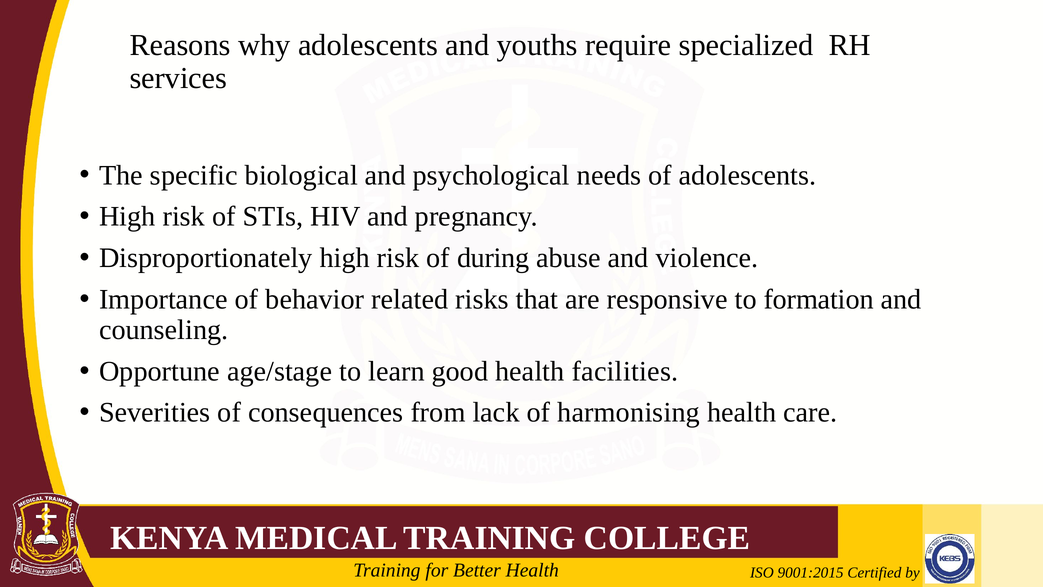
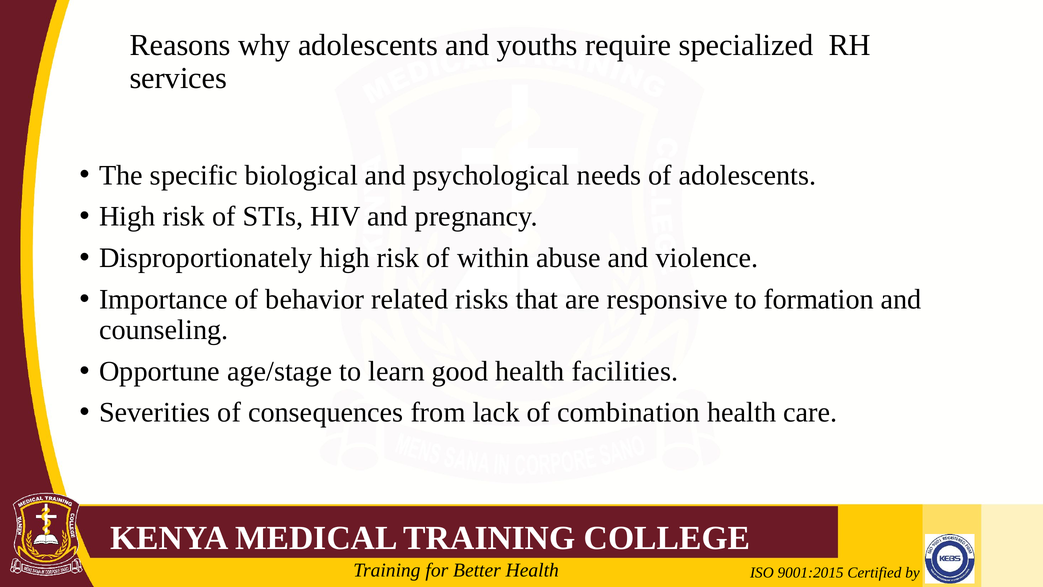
during: during -> within
harmonising: harmonising -> combination
